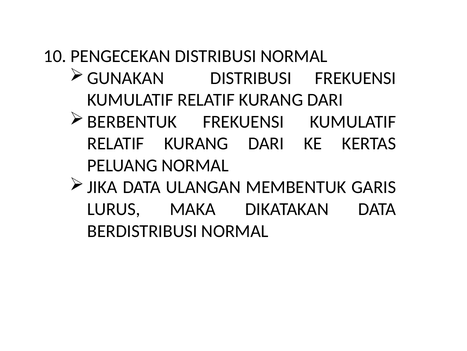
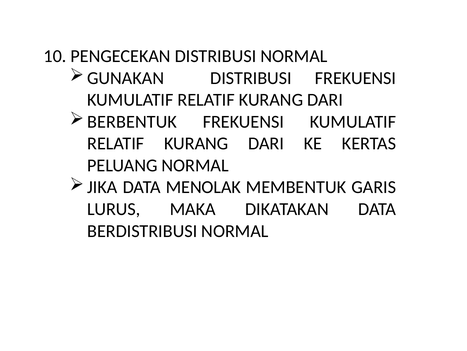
ULANGAN: ULANGAN -> MENOLAK
